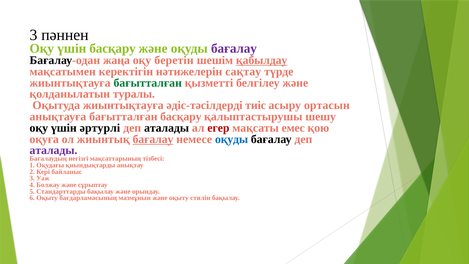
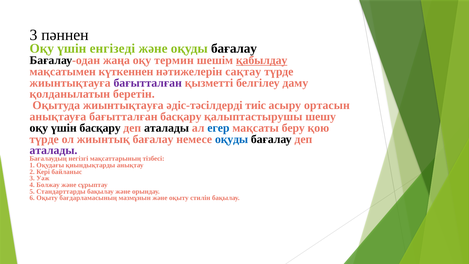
үшін басқару: басқару -> енгізеді
бағалау at (234, 49) colour: purple -> black
беретін: беретін -> термин
керектігін: керектігін -> күткеннен
бағытталған at (148, 83) colour: green -> purple
белгілеу және: және -> даму
туралы: туралы -> беретін
үшін әртурлі: әртурлі -> басқару
егер colour: red -> blue
емес: емес -> беру
оқуға at (44, 139): оқуға -> түрде
бағалау at (153, 139) underline: present -> none
